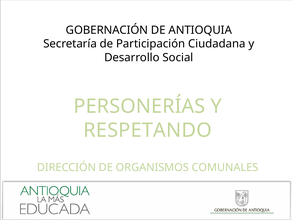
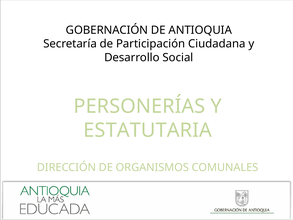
RESPETANDO: RESPETANDO -> ESTATUTARIA
